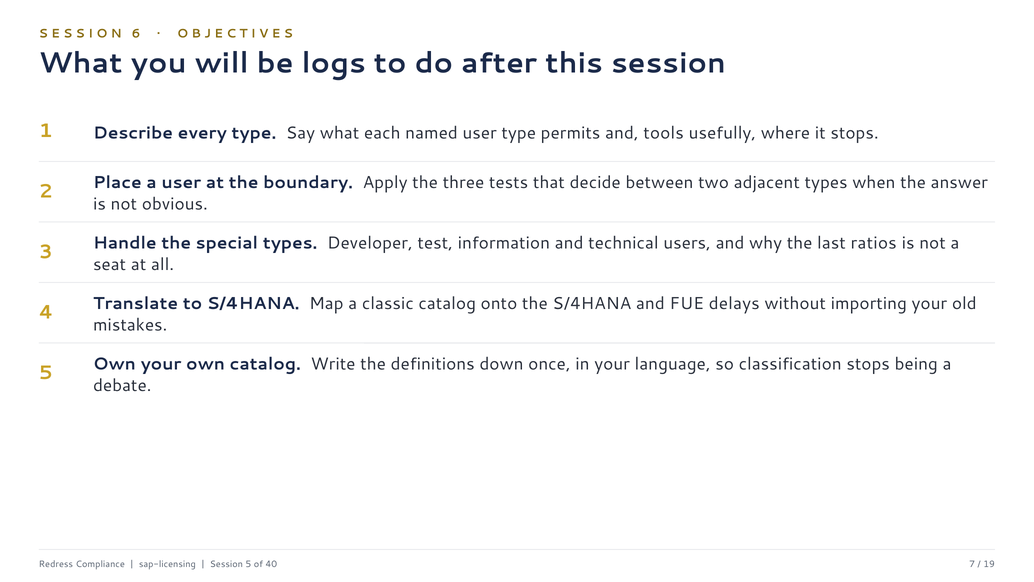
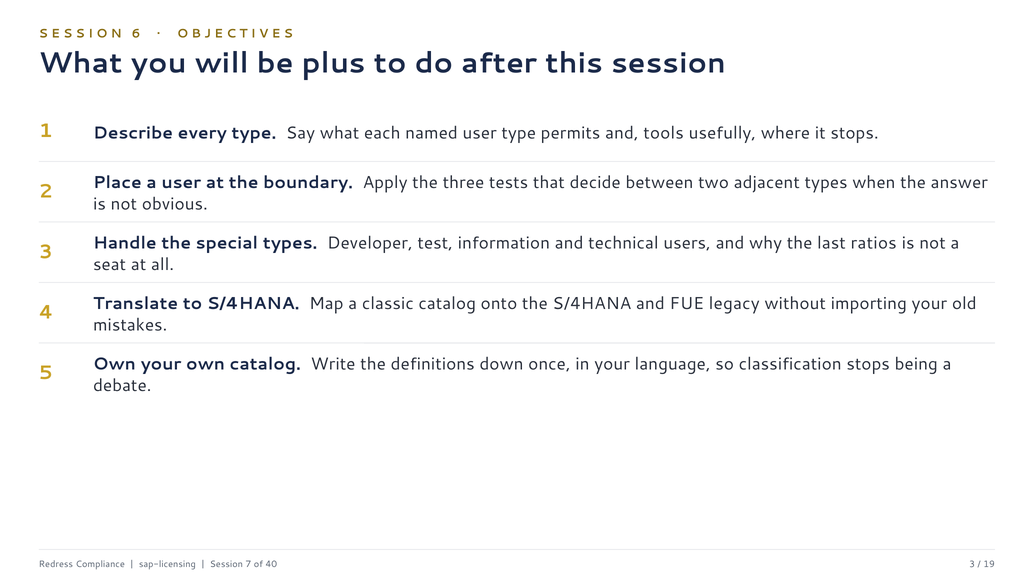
logs: logs -> plus
delays: delays -> legacy
Session 5: 5 -> 7
40 7: 7 -> 3
